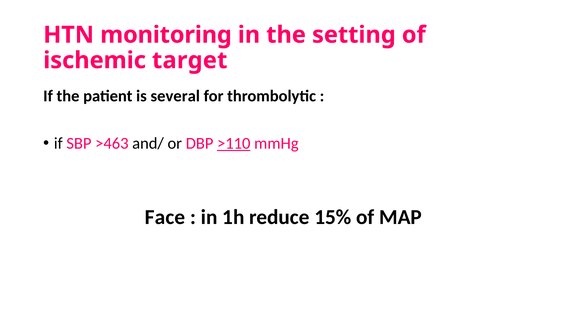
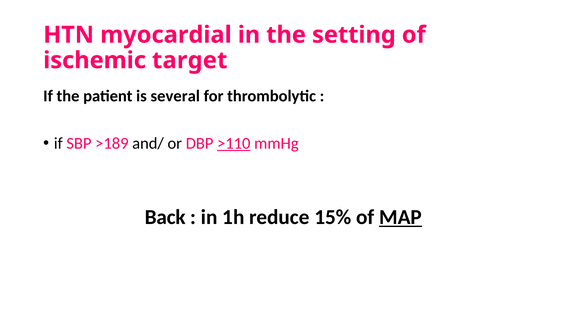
monitoring: monitoring -> myocardial
>463: >463 -> >189
Face: Face -> Back
MAP underline: none -> present
